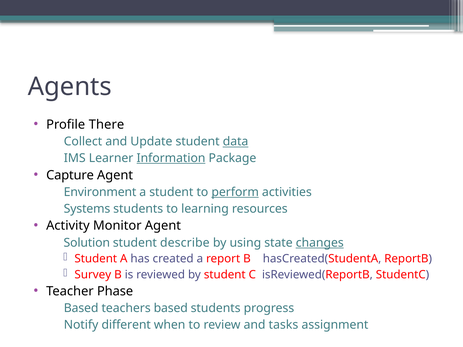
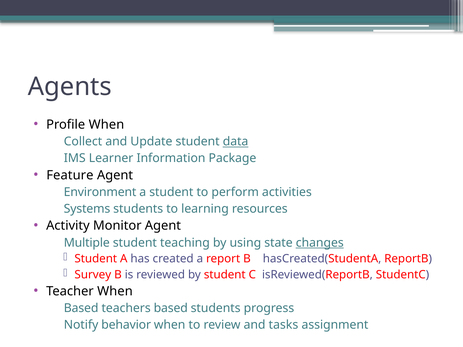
Profile There: There -> When
Information underline: present -> none
Capture: Capture -> Feature
perform underline: present -> none
Solution: Solution -> Multiple
describe: describe -> teaching
Teacher Phase: Phase -> When
different: different -> behavior
